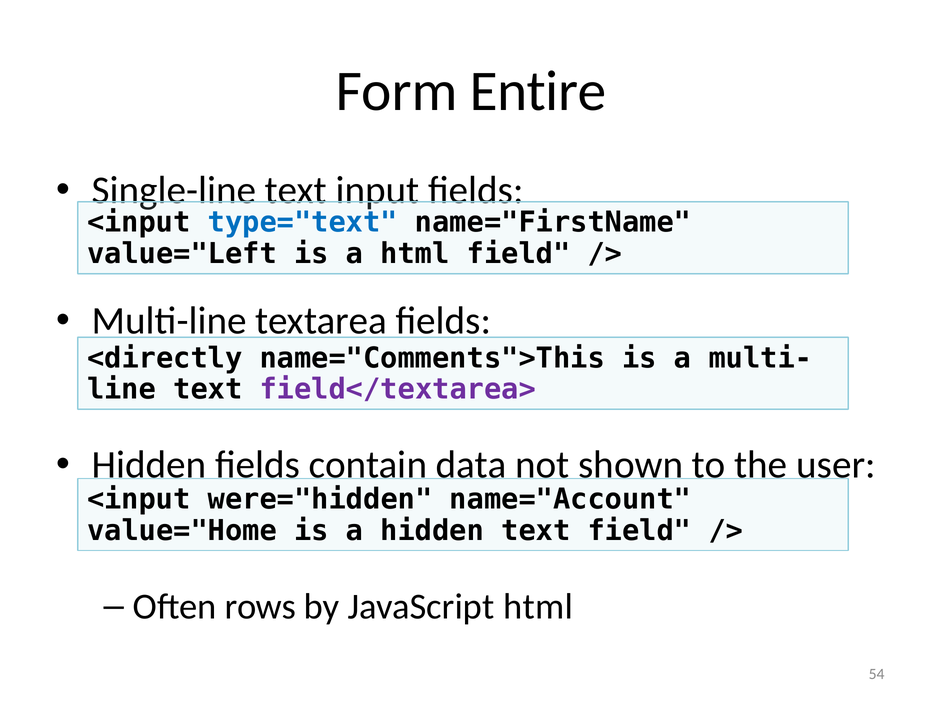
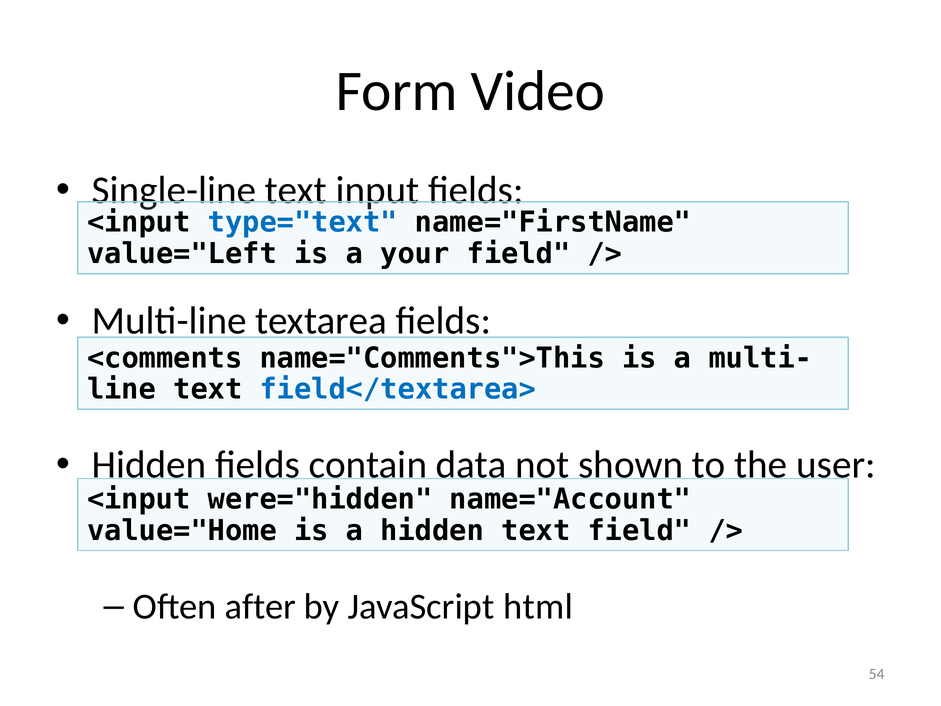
Entire: Entire -> Video
a html: html -> your
<directly: <directly -> <comments
field</textarea> colour: purple -> blue
rows: rows -> after
